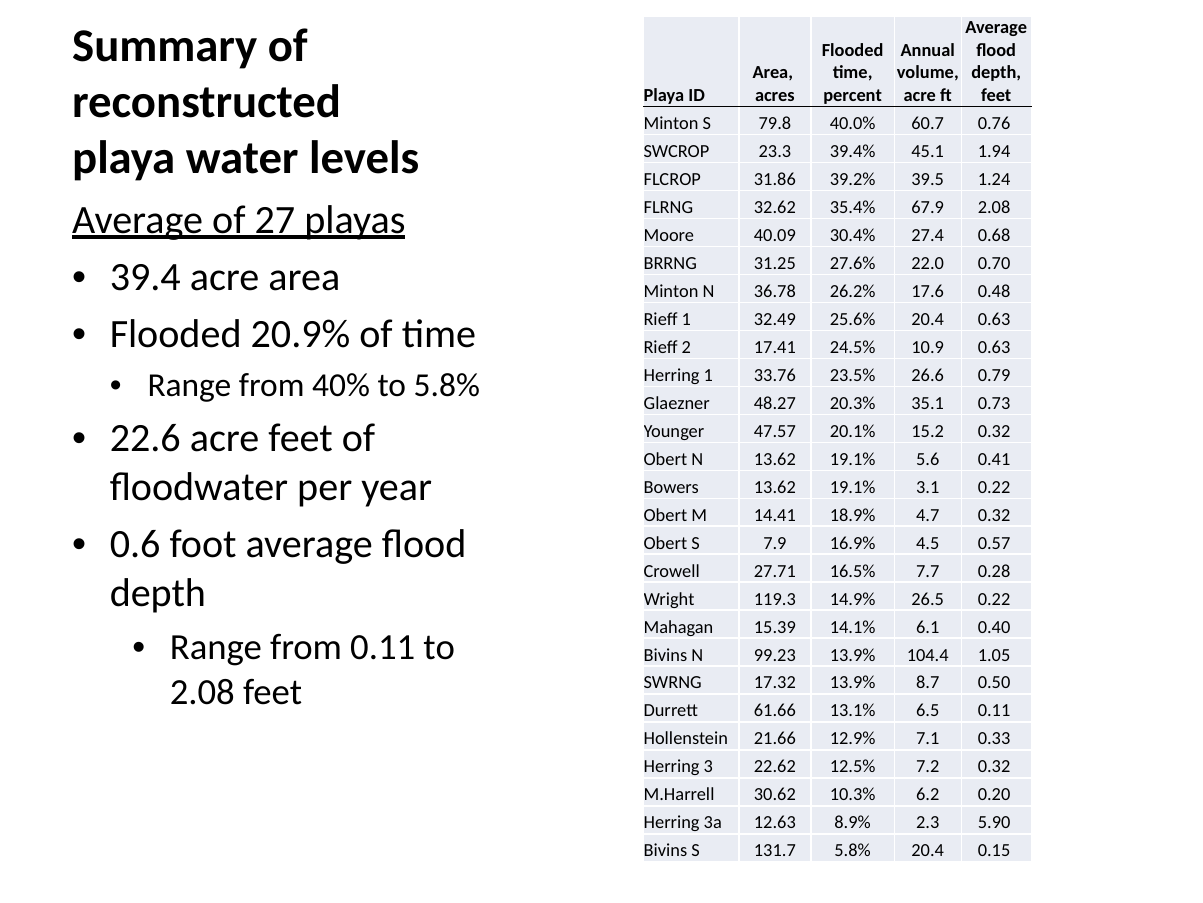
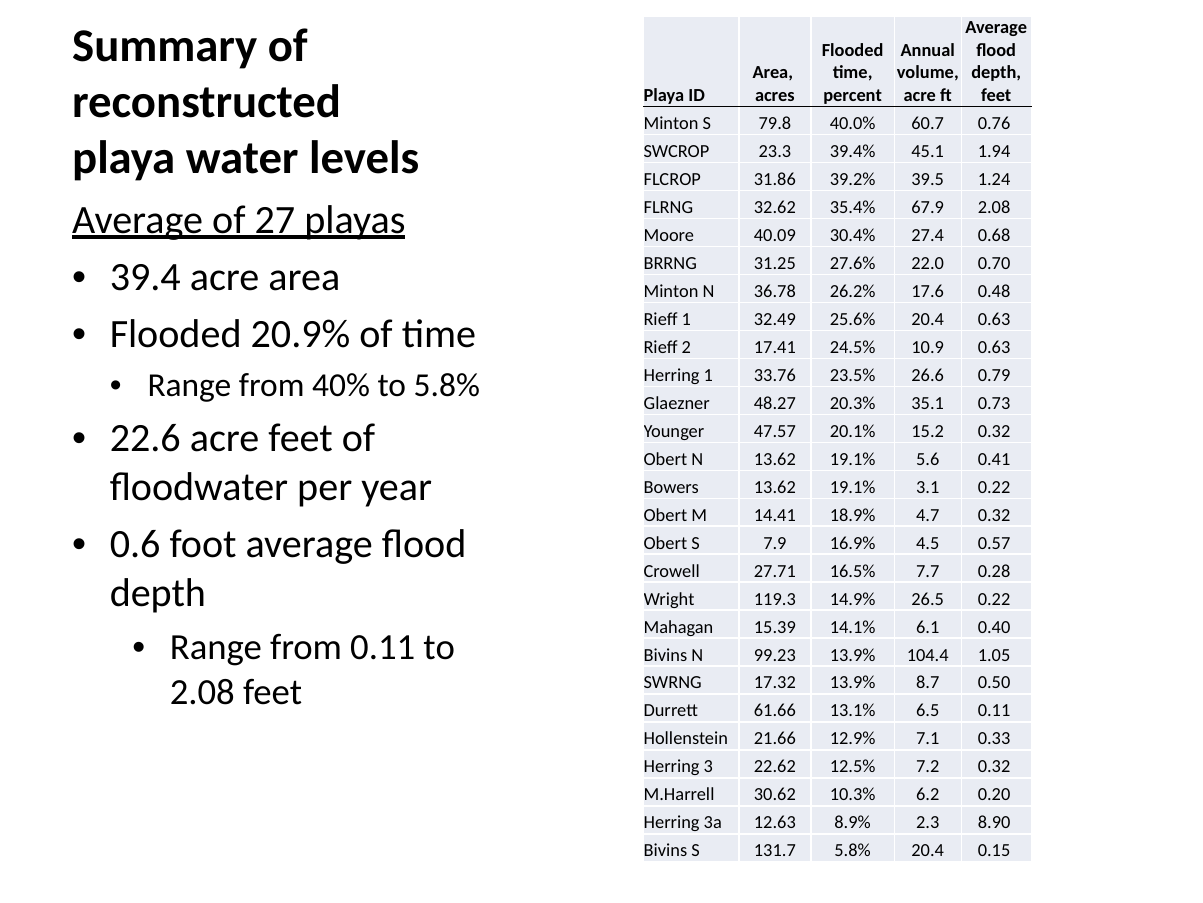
5.90: 5.90 -> 8.90
